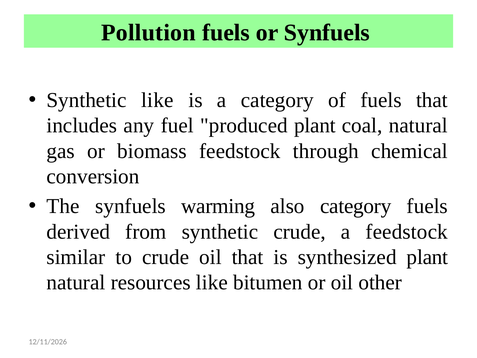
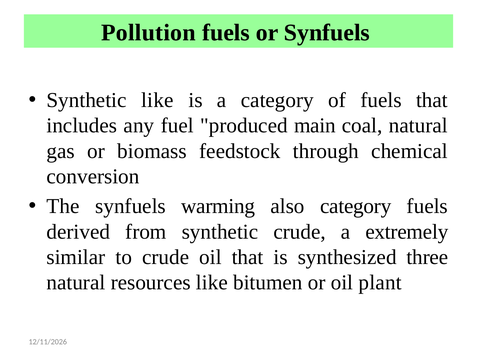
produced plant: plant -> main
a feedstock: feedstock -> extremely
synthesized plant: plant -> three
other: other -> plant
